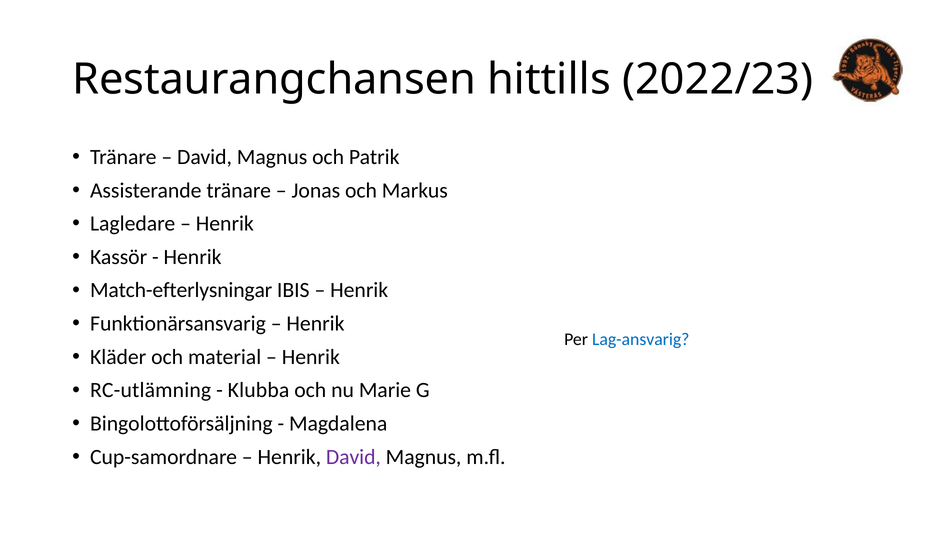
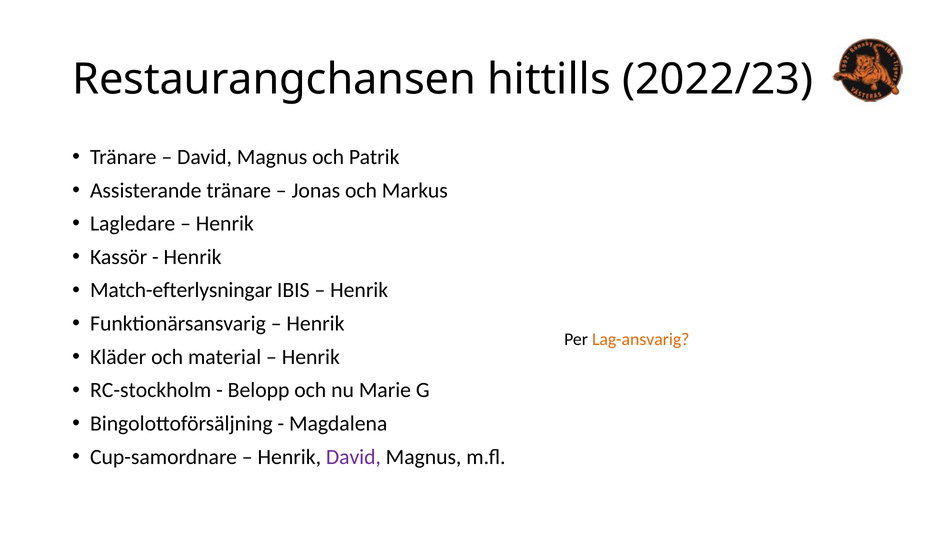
Lag-ansvarig colour: blue -> orange
RC-utlämning: RC-utlämning -> RC-stockholm
Klubba: Klubba -> Belopp
